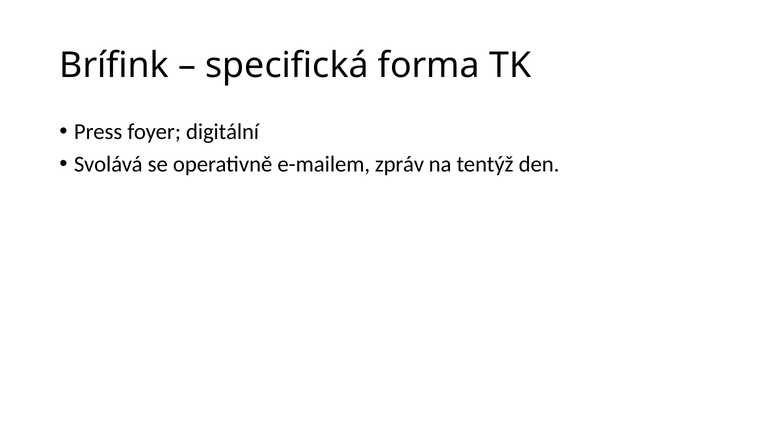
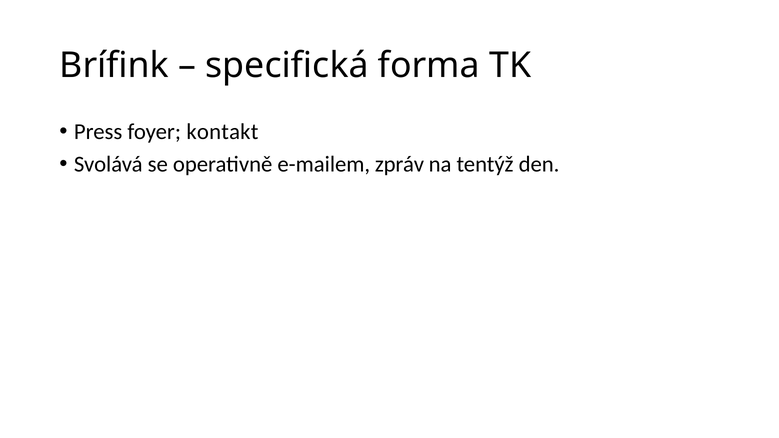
digitální: digitální -> kontakt
